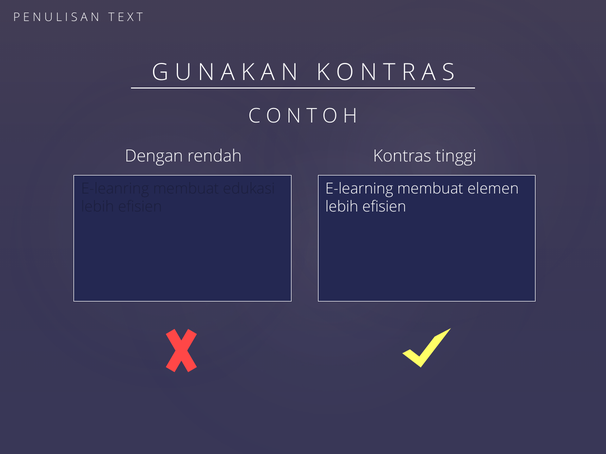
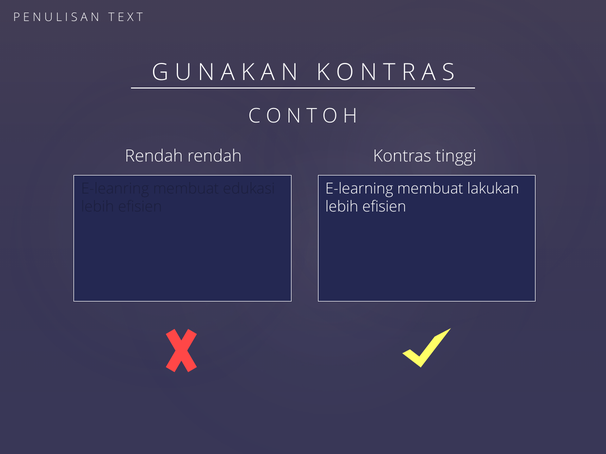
Dengan at (154, 156): Dengan -> Rendah
elemen: elemen -> lakukan
